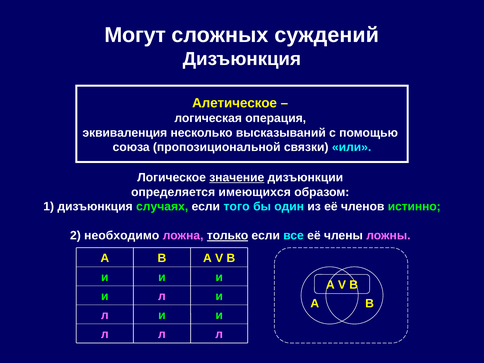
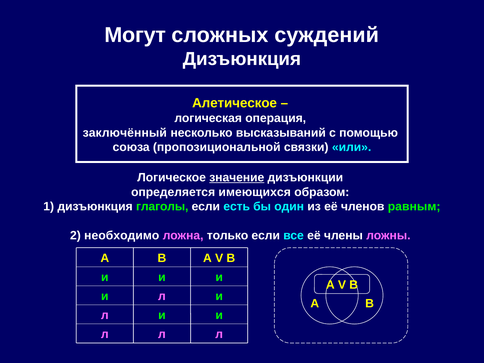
эквиваленция: эквиваленция -> заключённый
случаях: случаях -> глаголы
того: того -> есть
истинно: истинно -> равным
только underline: present -> none
